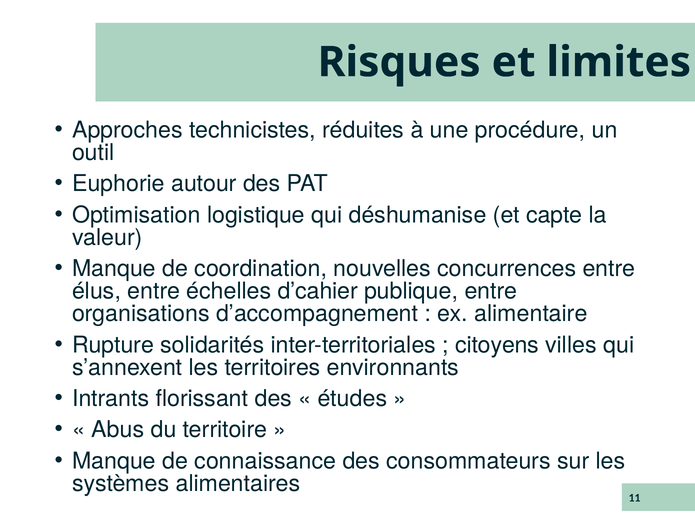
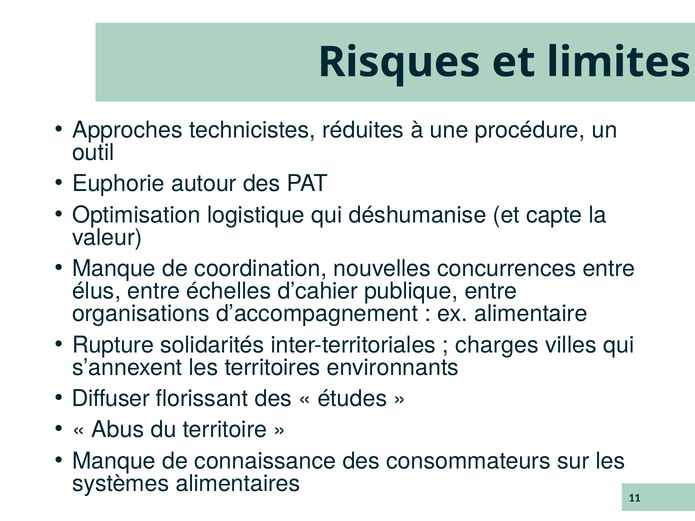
citoyens: citoyens -> charges
Intrants: Intrants -> Diffuser
